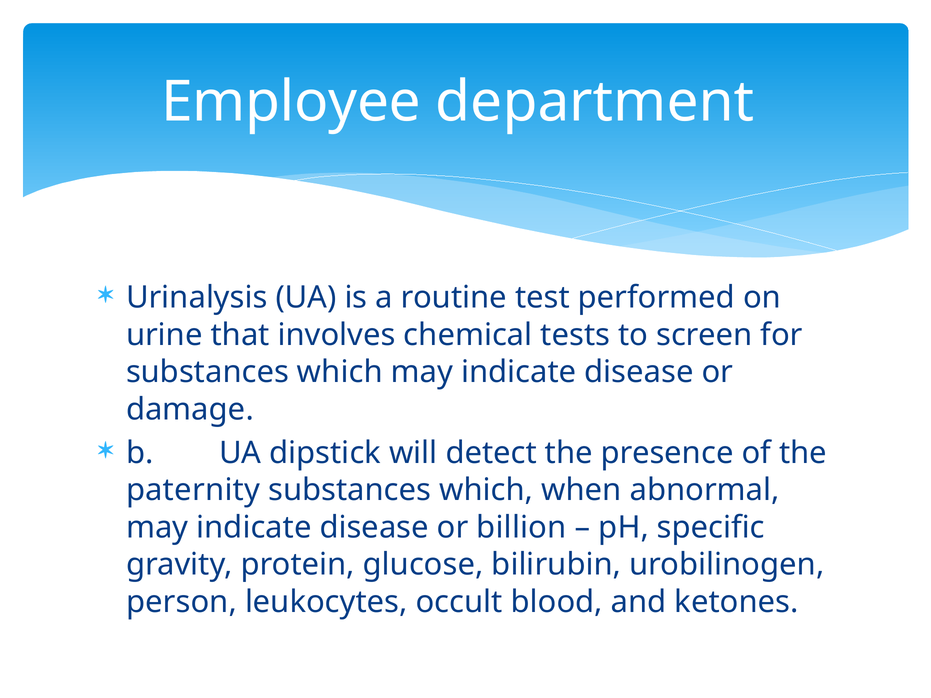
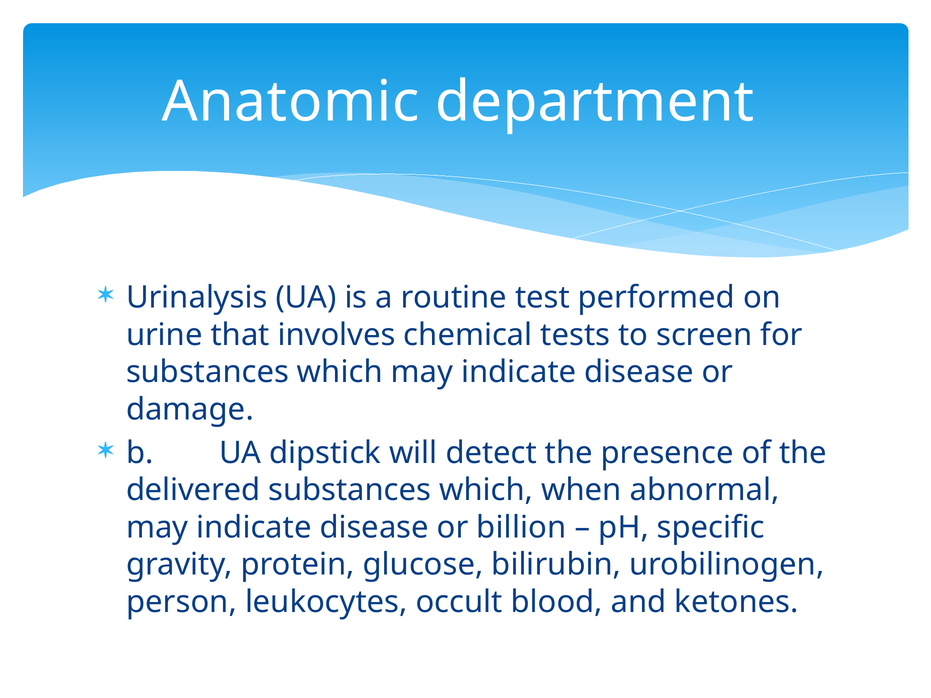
Employee: Employee -> Anatomic
paternity: paternity -> delivered
